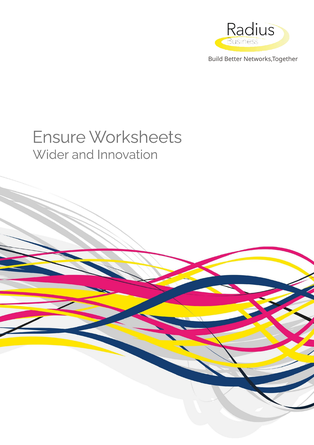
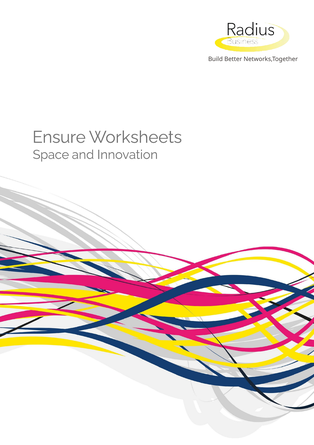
Wider: Wider -> Space
